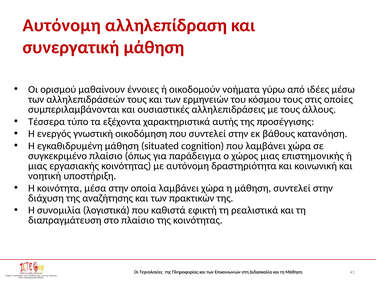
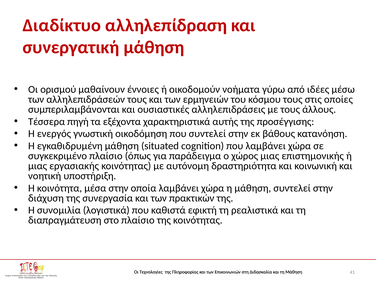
Αυτόνομη at (62, 25): Αυτόνομη -> Διαδίκτυο
τύπο: τύπο -> πηγή
αναζήτησης: αναζήτησης -> συνεργασία
